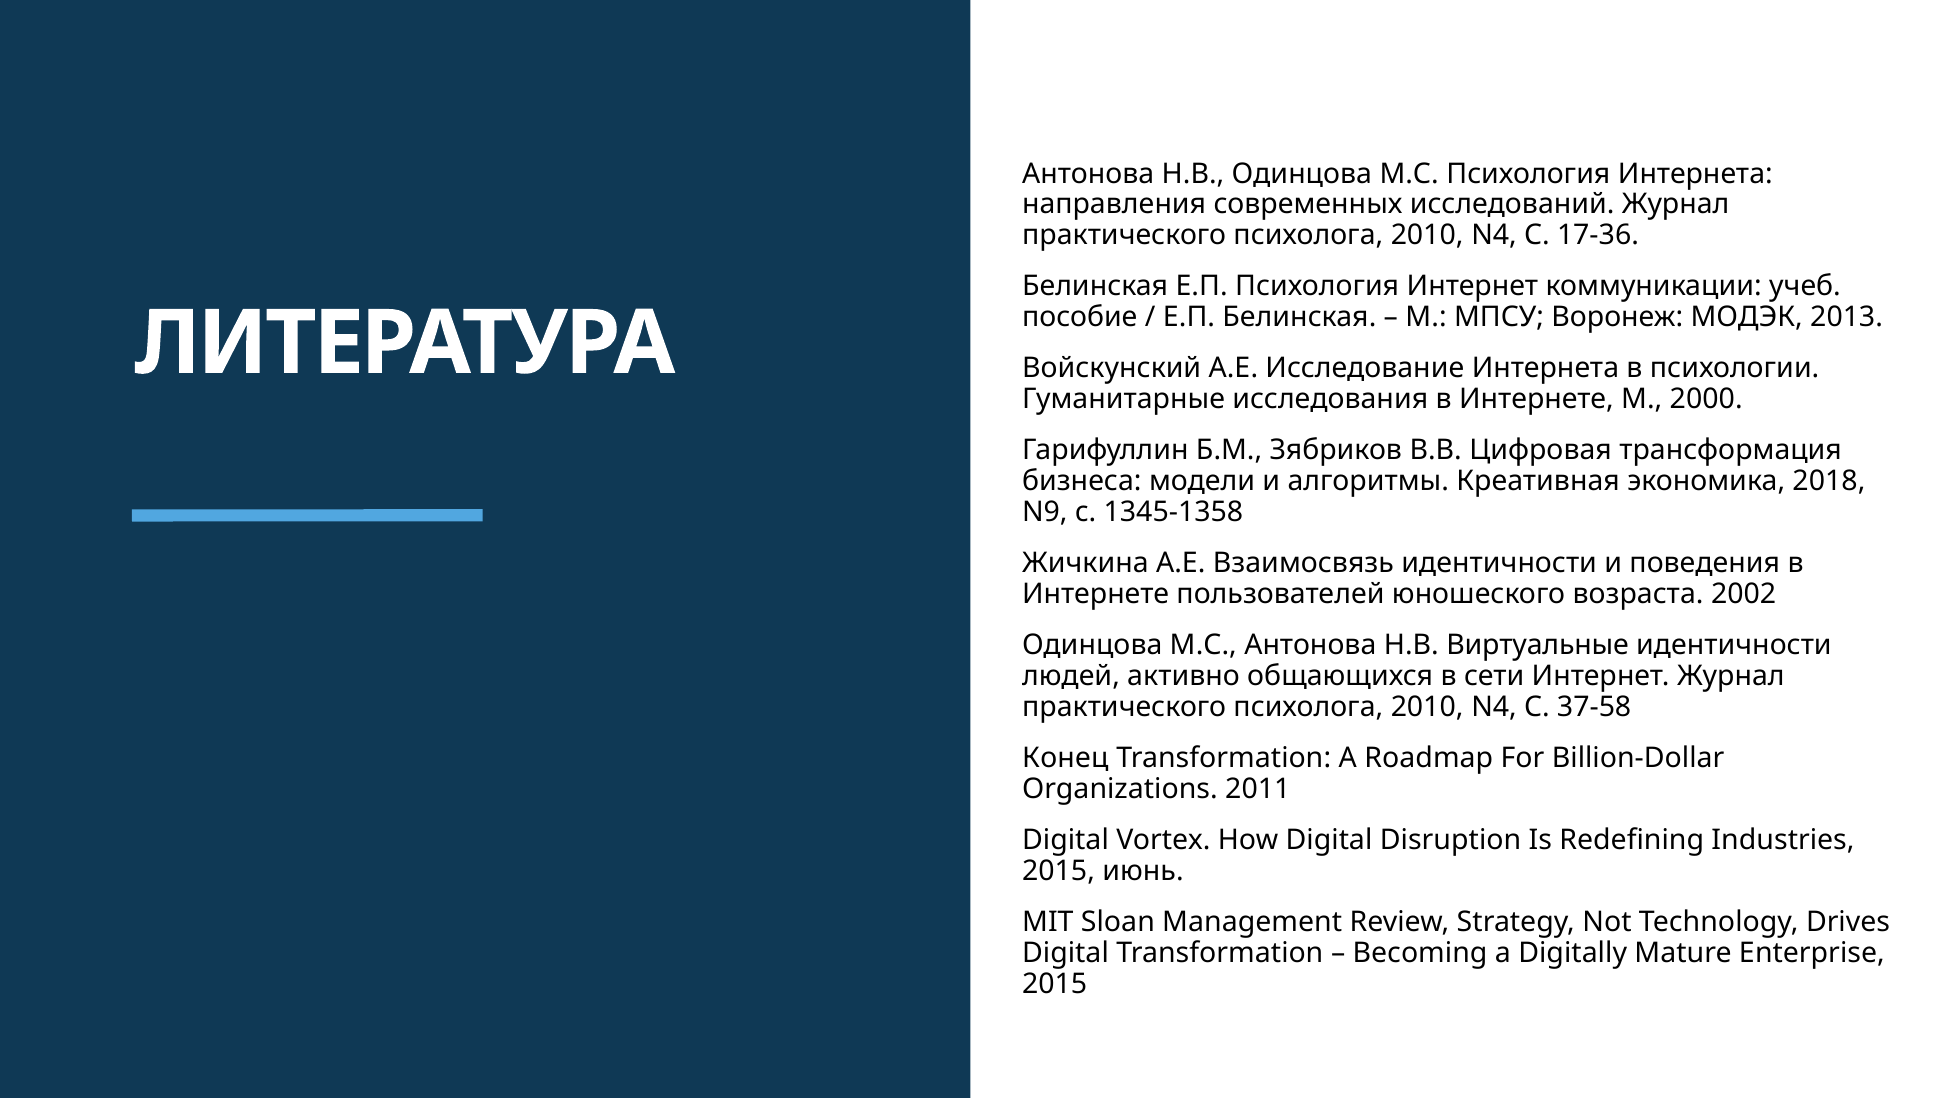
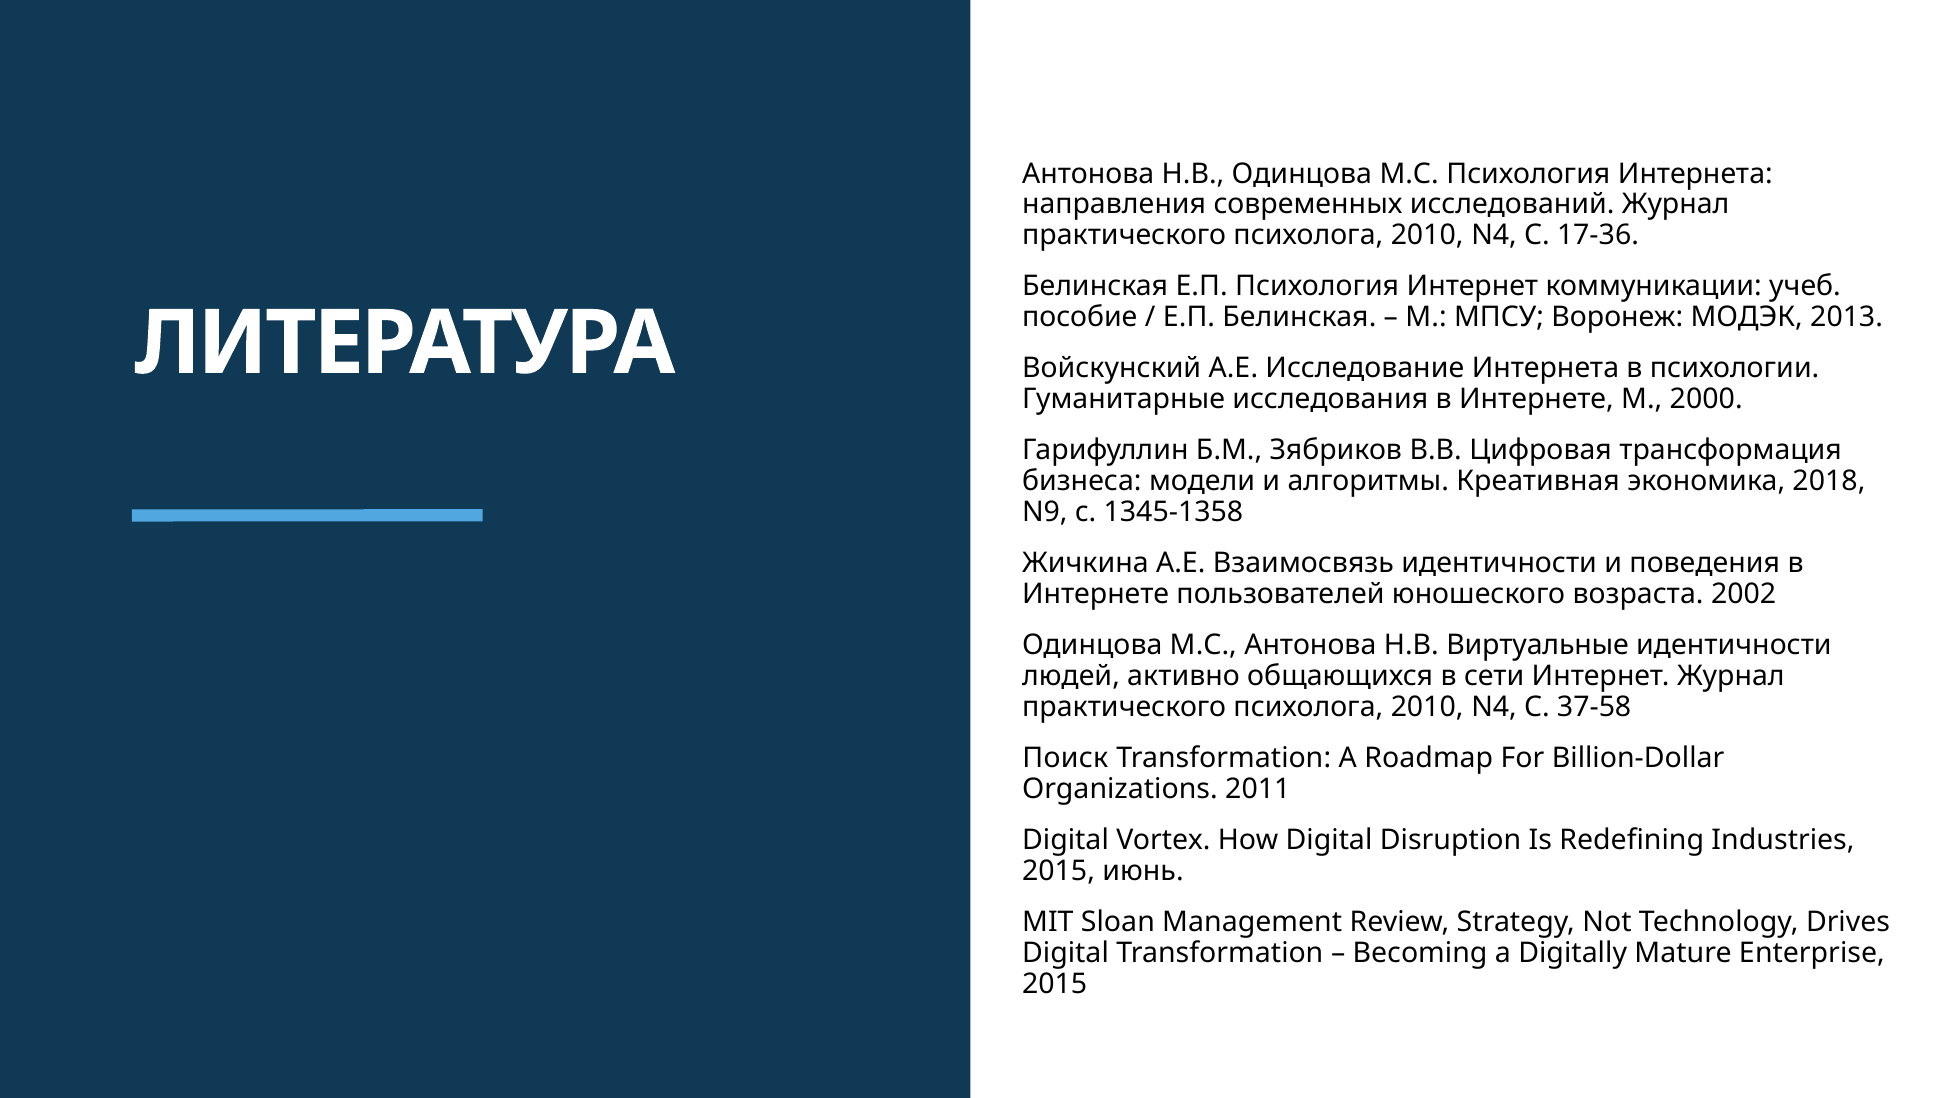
Конец: Конец -> Поиск
